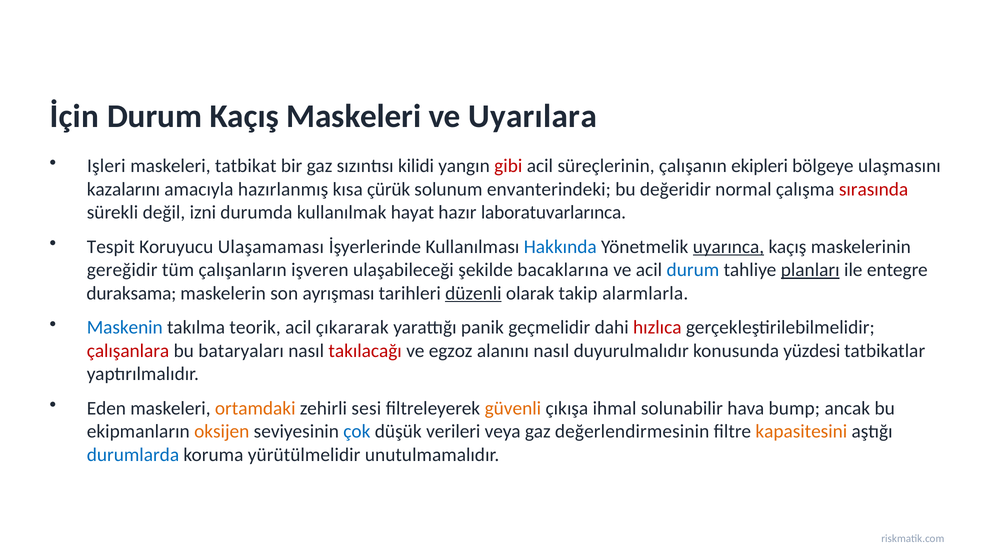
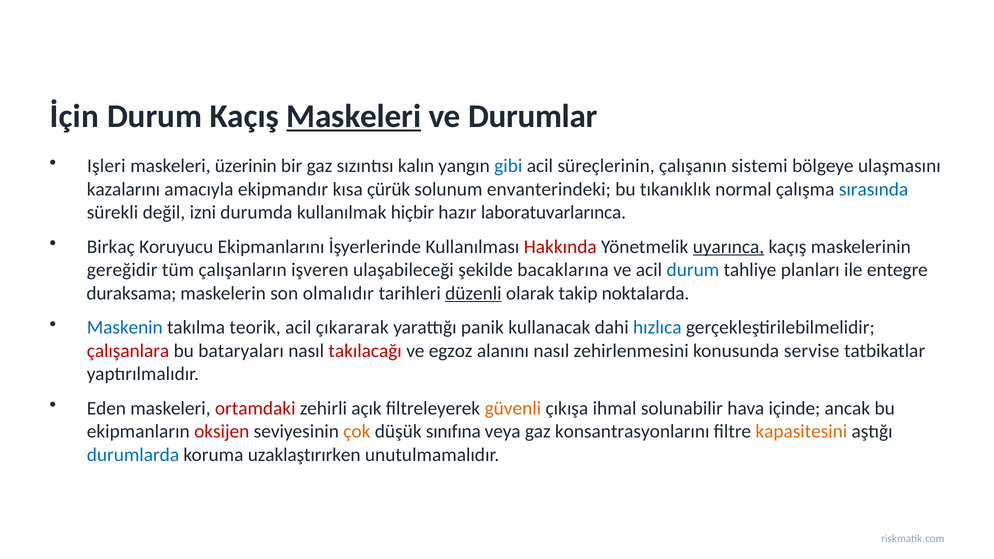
Maskeleri at (354, 116) underline: none -> present
Uyarılara: Uyarılara -> Durumlar
tatbikat: tatbikat -> üzerinin
kilidi: kilidi -> kalın
gibi colour: red -> blue
ekipleri: ekipleri -> sistemi
hazırlanmış: hazırlanmış -> ekipmandır
değeridir: değeridir -> tıkanıklık
sırasında colour: red -> blue
hayat: hayat -> hiçbir
Tespit: Tespit -> Birkaç
Ulaşamaması: Ulaşamaması -> Ekipmanlarını
Hakkında colour: blue -> red
planları underline: present -> none
ayrışması: ayrışması -> olmalıdır
alarmlarla: alarmlarla -> noktalarda
geçmelidir: geçmelidir -> kullanacak
hızlıca colour: red -> blue
duyurulmalıdır: duyurulmalıdır -> zehirlenmesini
yüzdesi: yüzdesi -> servise
ortamdaki colour: orange -> red
sesi: sesi -> açık
bump: bump -> içinde
oksijen colour: orange -> red
çok colour: blue -> orange
verileri: verileri -> sınıfına
değerlendirmesinin: değerlendirmesinin -> konsantrasyonlarını
yürütülmelidir: yürütülmelidir -> uzaklaştırırken
